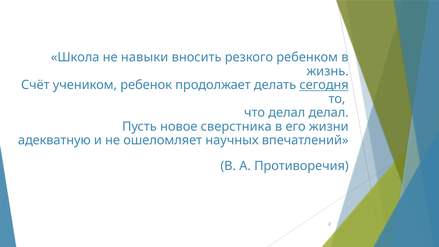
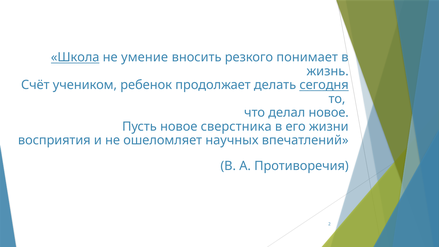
Школа underline: none -> present
навыки: навыки -> умение
ребенком: ребенком -> понимает
делал делал: делал -> новое
адекватную: адекватную -> восприятия
